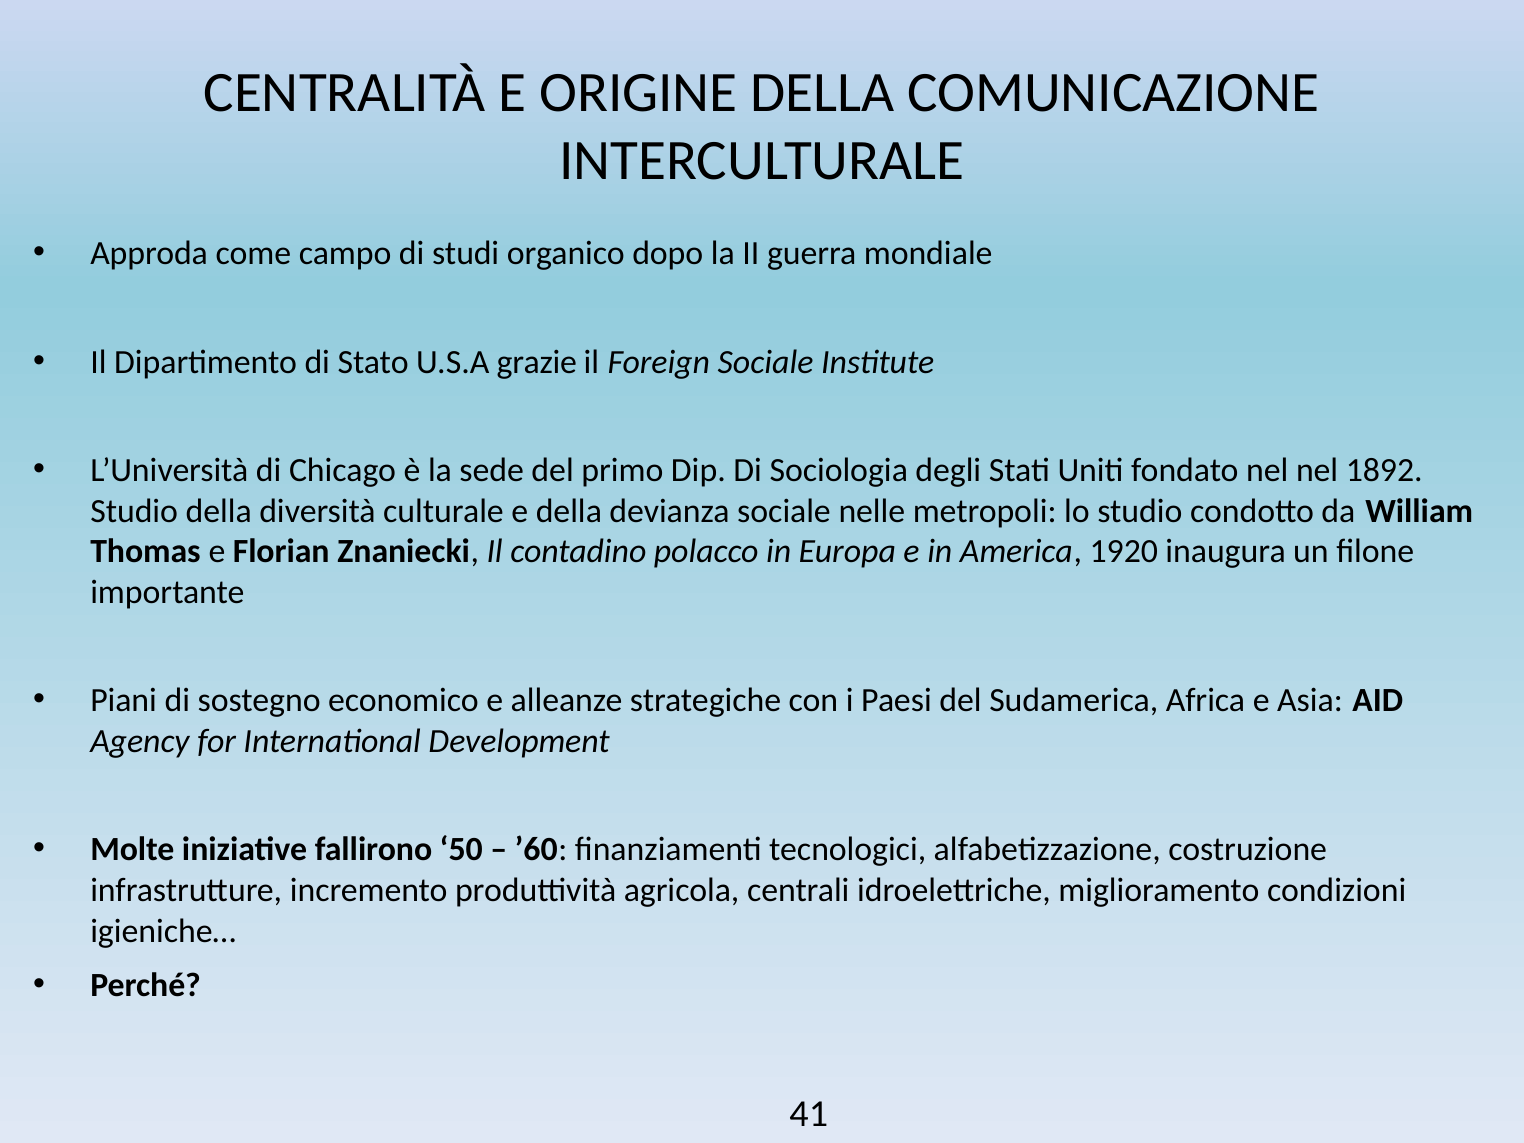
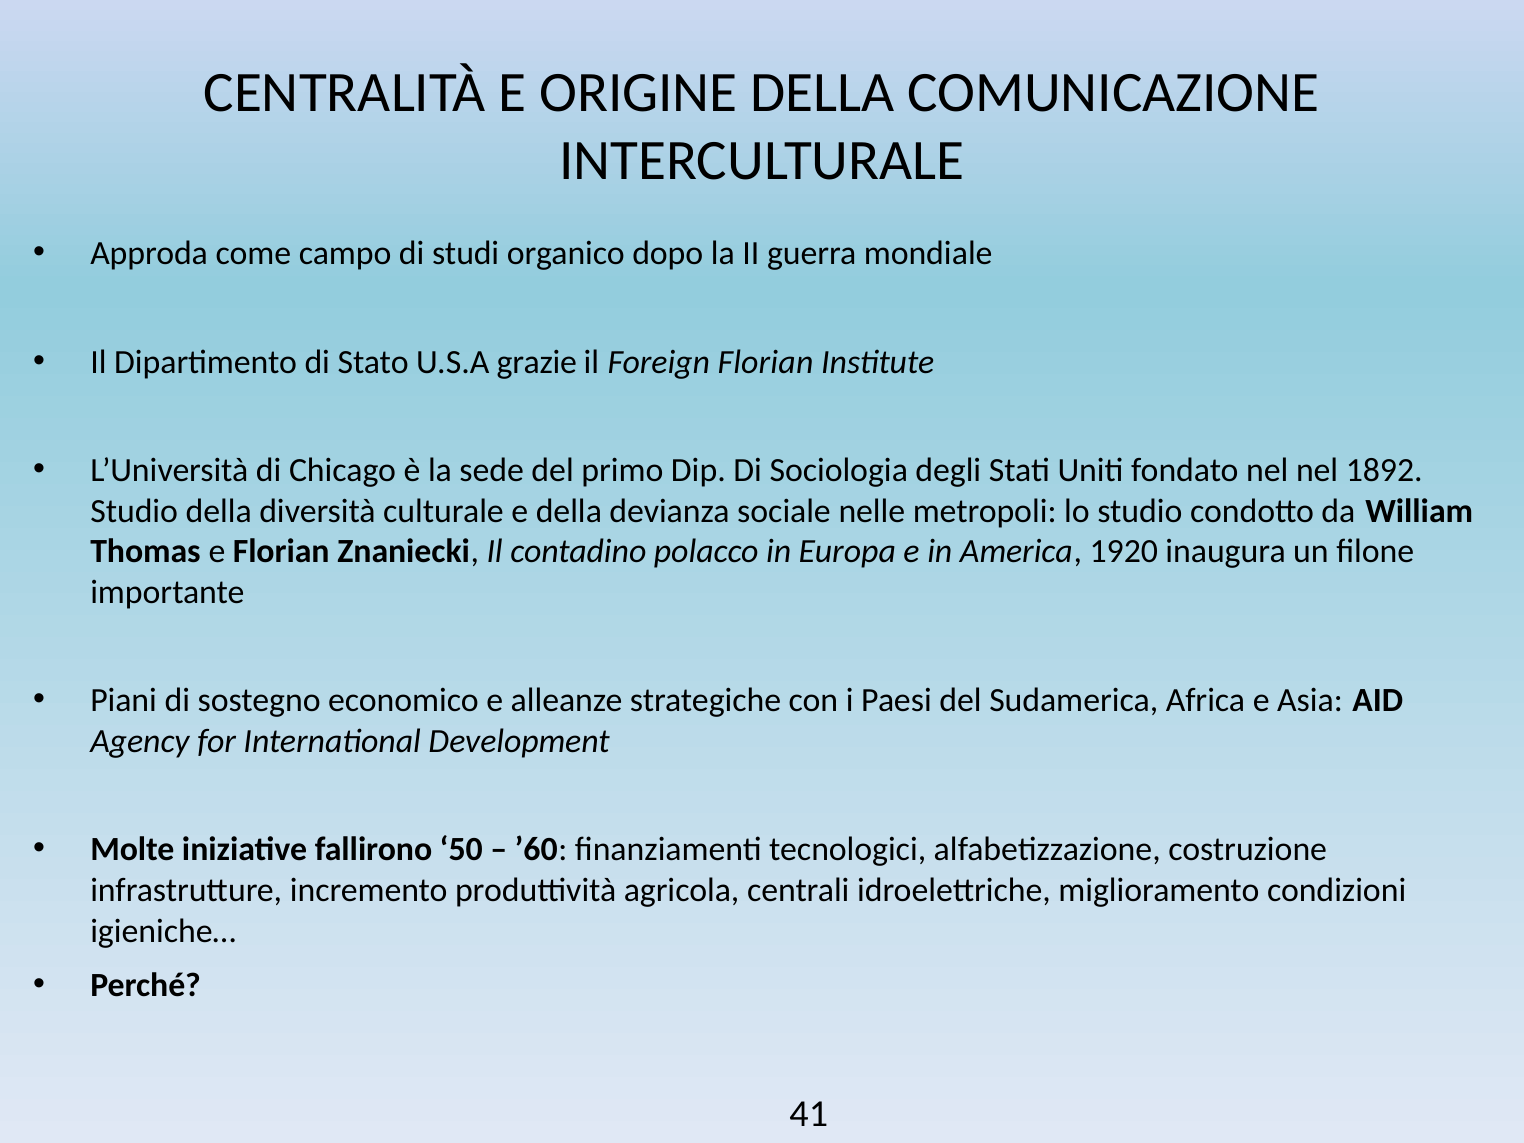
Foreign Sociale: Sociale -> Florian
